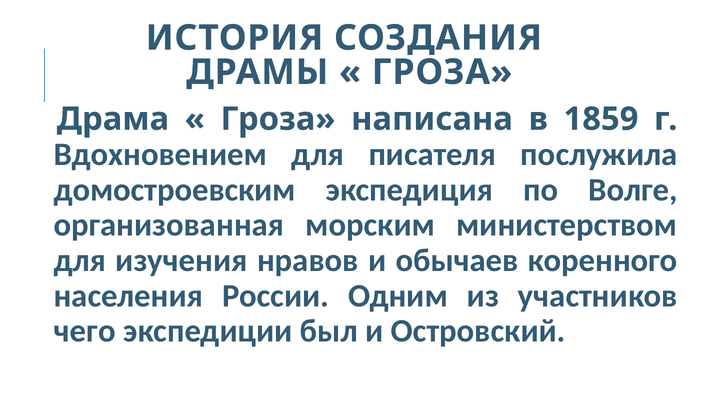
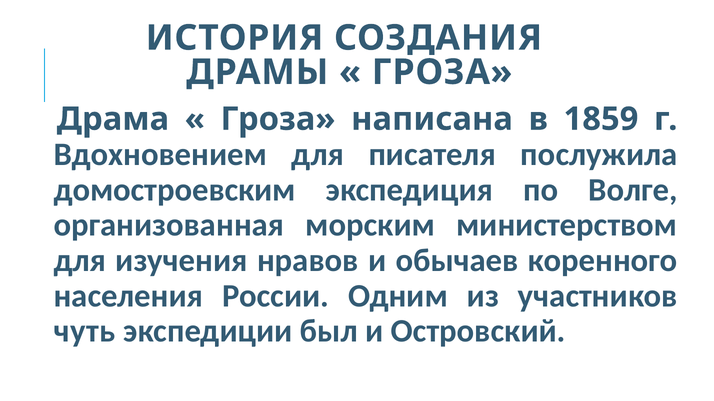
чего: чего -> чуть
